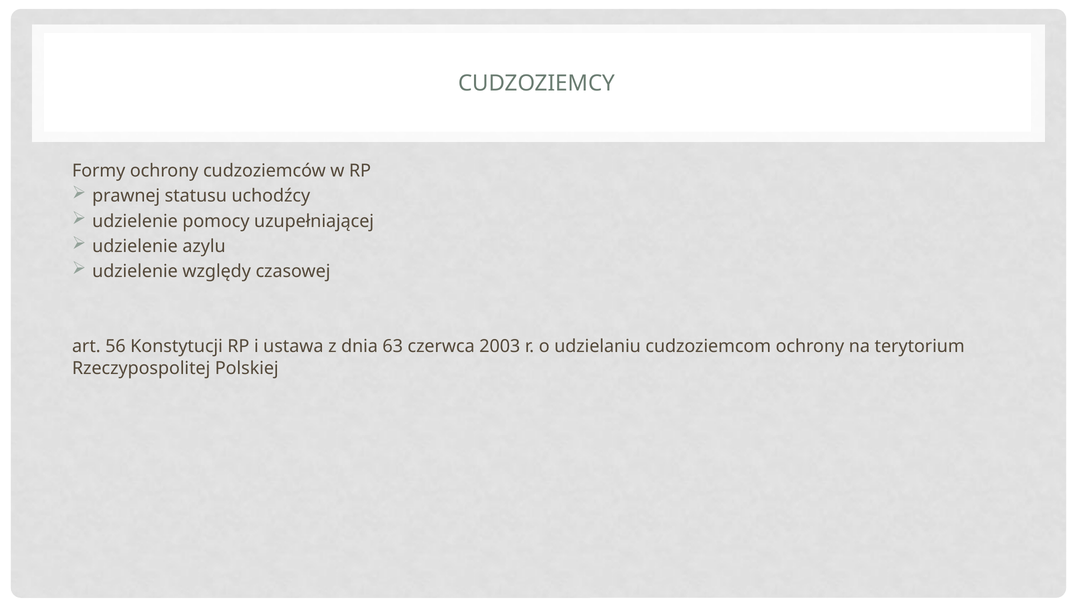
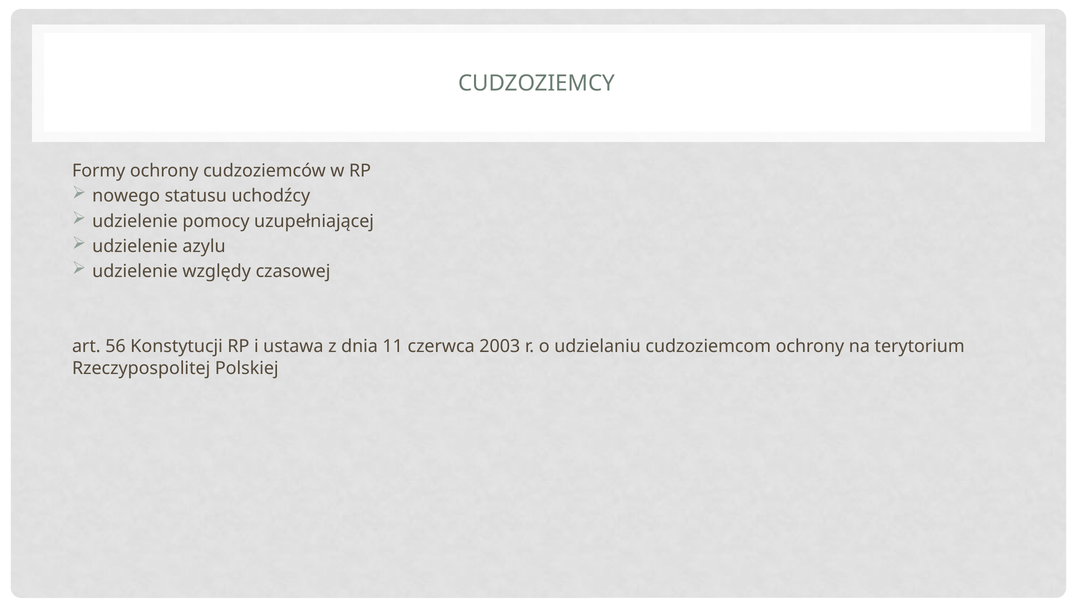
prawnej: prawnej -> nowego
63: 63 -> 11
